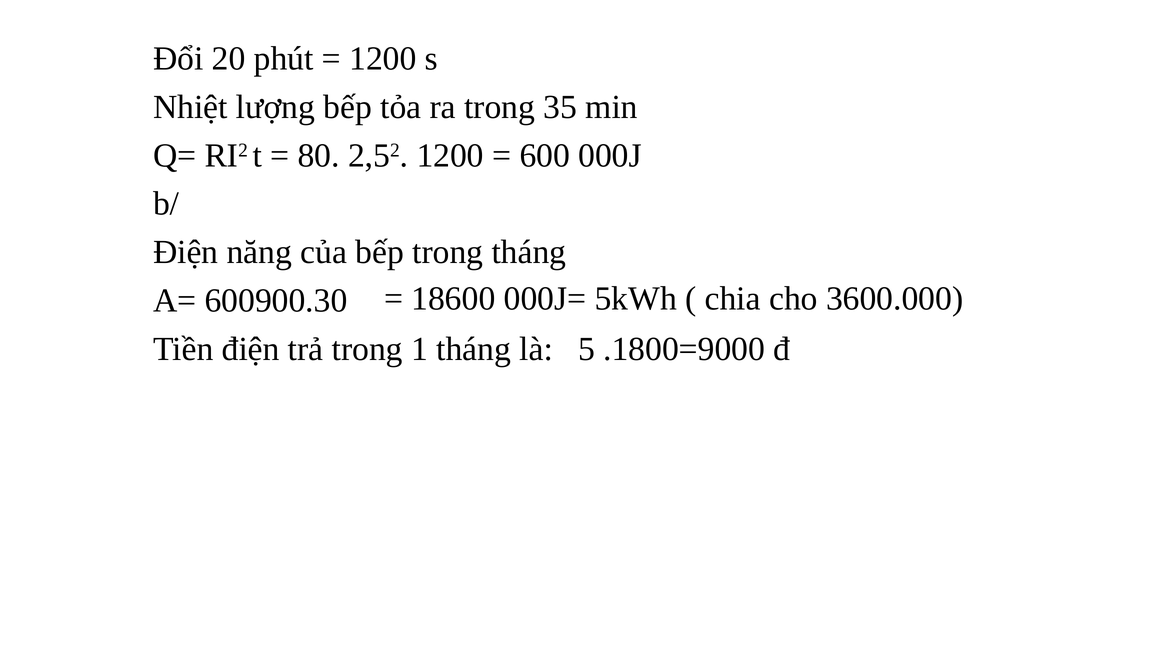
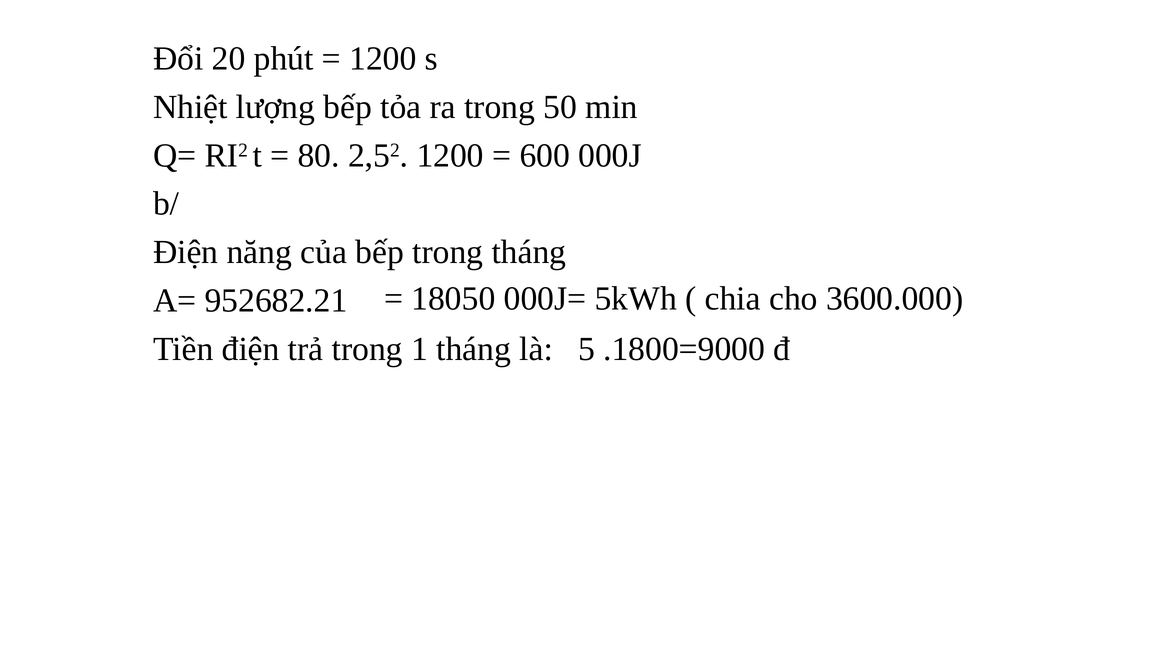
35: 35 -> 50
18600: 18600 -> 18050
600900.30: 600900.30 -> 952682.21
